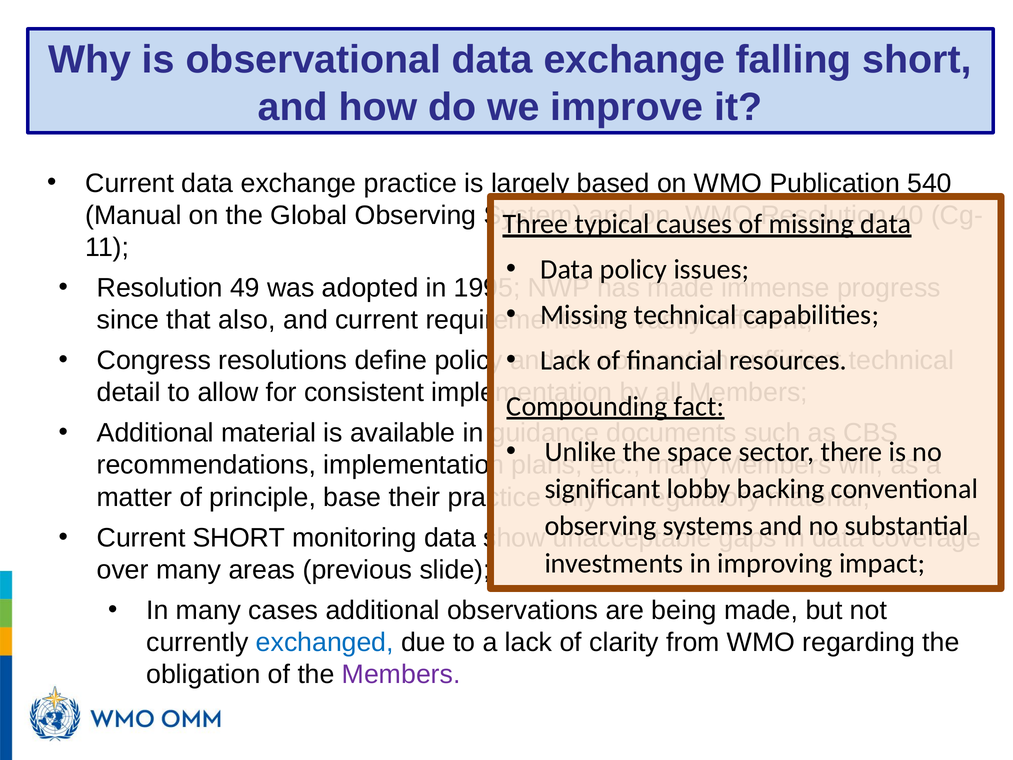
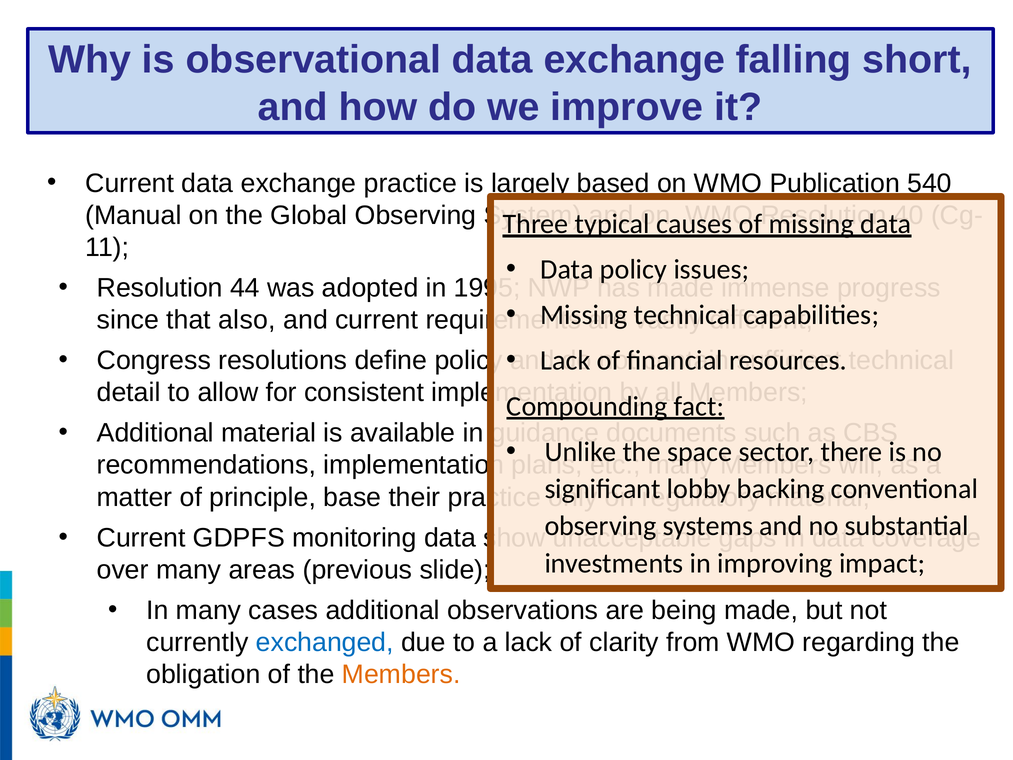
49: 49 -> 44
Current SHORT: SHORT -> GDPFS
Members at (401, 674) colour: purple -> orange
